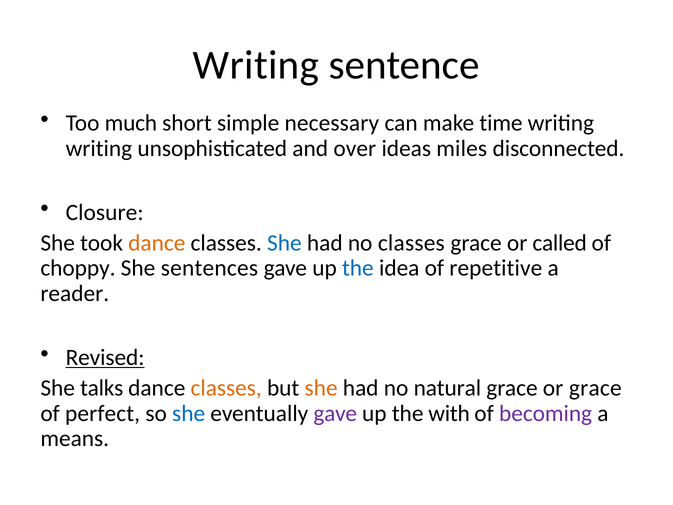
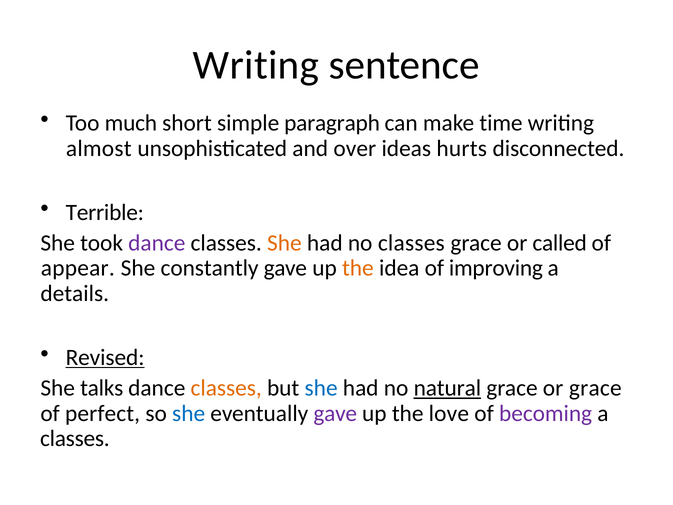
necessary: necessary -> paragraph
writing at (99, 148): writing -> almost
miles: miles -> hurts
Closure: Closure -> Terrible
dance at (157, 243) colour: orange -> purple
She at (284, 243) colour: blue -> orange
choppy: choppy -> appear
sentences: sentences -> constantly
the at (358, 268) colour: blue -> orange
repetitive: repetitive -> improving
reader: reader -> details
she at (321, 388) colour: orange -> blue
natural underline: none -> present
with: with -> love
means at (75, 438): means -> classes
